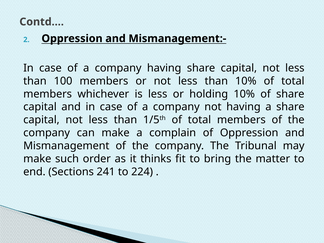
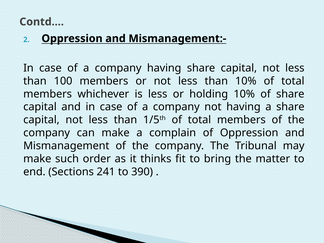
224: 224 -> 390
